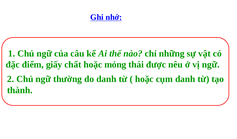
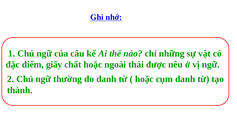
mỏng: mỏng -> ngoài
